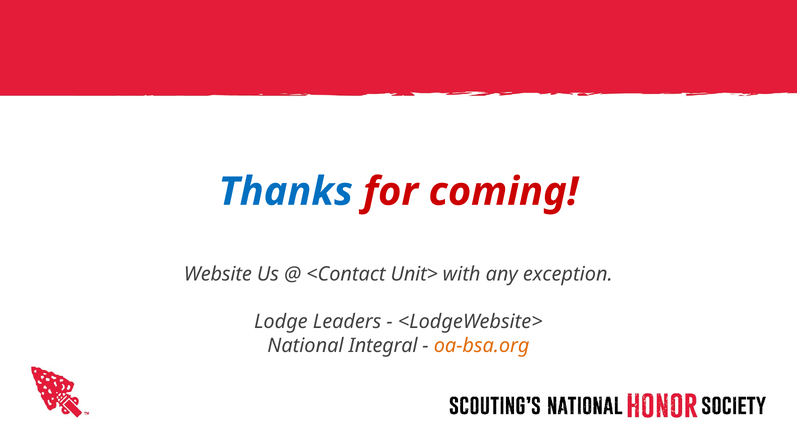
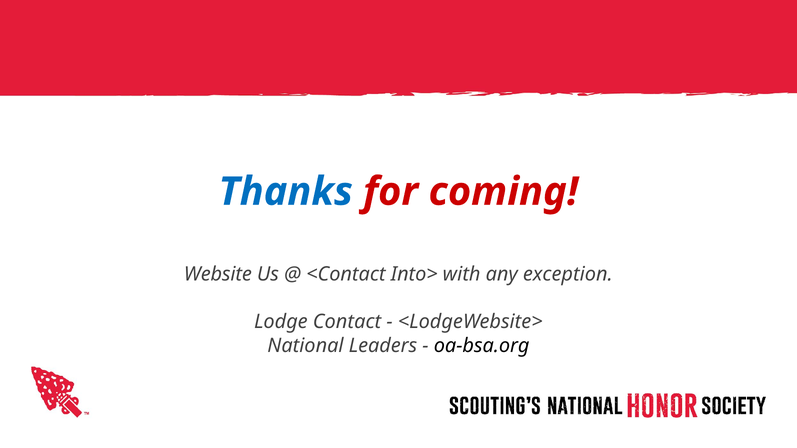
Unit>: Unit> -> Into>
Leaders: Leaders -> Contact
Integral: Integral -> Leaders
oa-bsa.org colour: orange -> black
